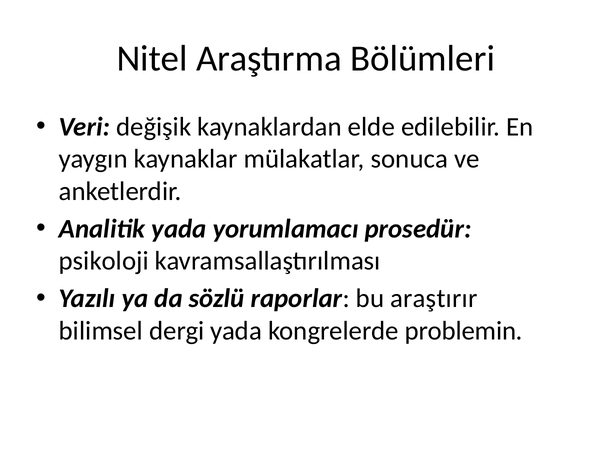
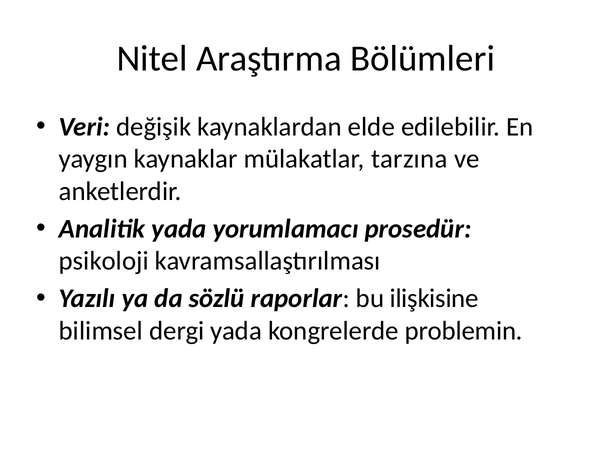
sonuca: sonuca -> tarzına
araştırır: araştırır -> ilişkisine
